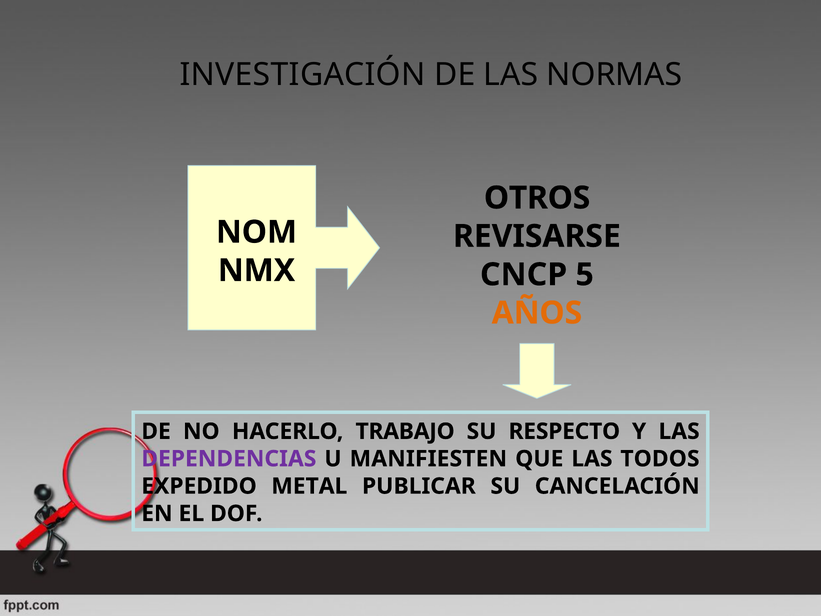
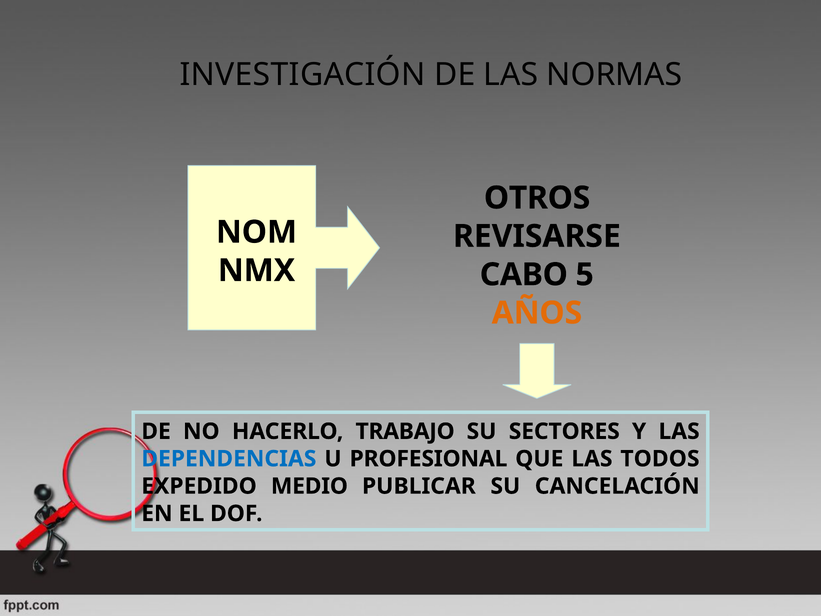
CNCP: CNCP -> CABO
RESPECTO: RESPECTO -> SECTORES
DEPENDENCIAS colour: purple -> blue
MANIFIESTEN: MANIFIESTEN -> PROFESIONAL
METAL: METAL -> MEDIO
